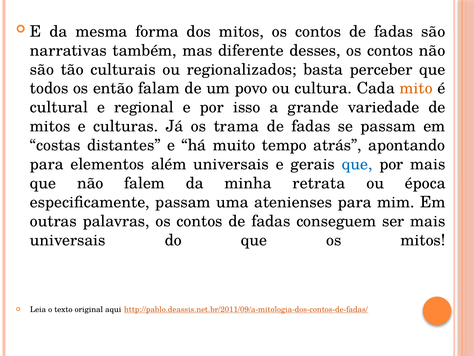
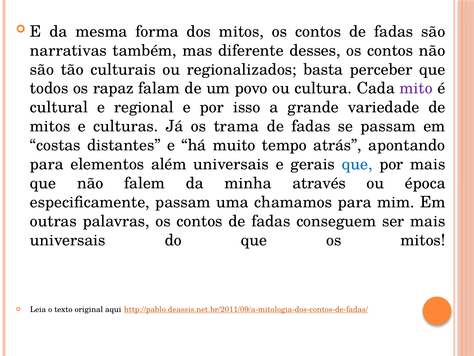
então: então -> rapaz
mito colour: orange -> purple
retrata: retrata -> através
atenienses: atenienses -> chamamos
